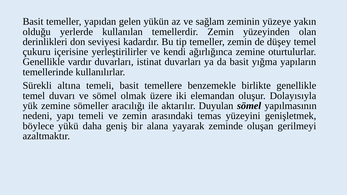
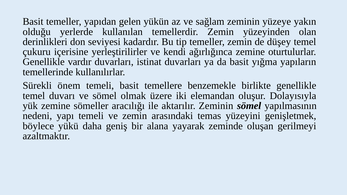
altına: altına -> önem
aktarılır Duyulan: Duyulan -> Zeminin
